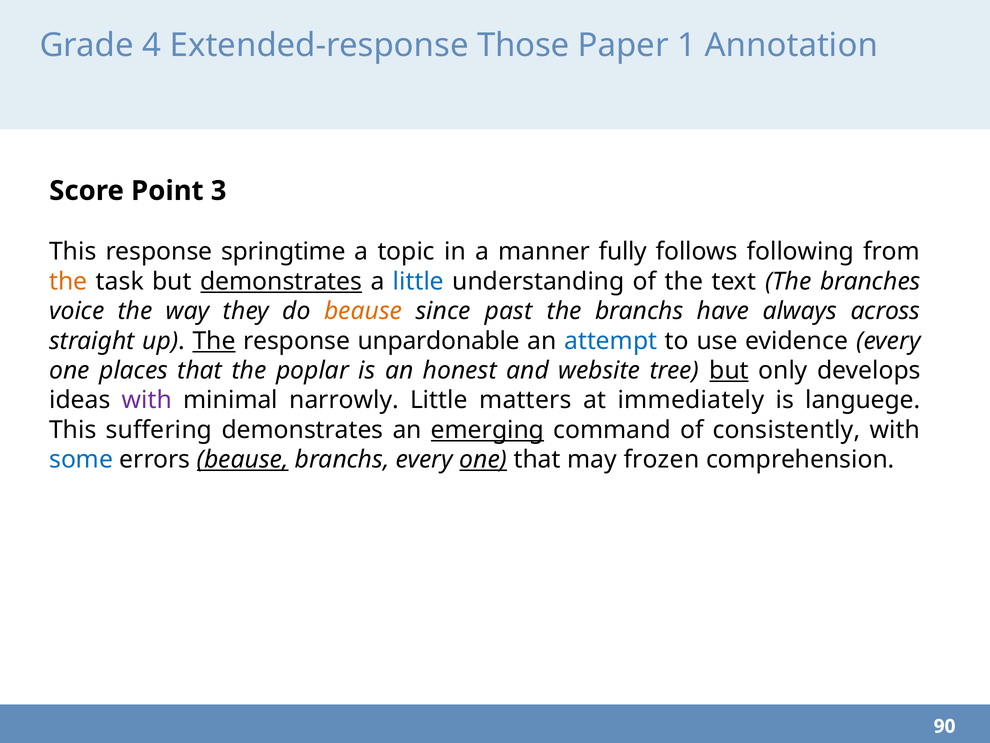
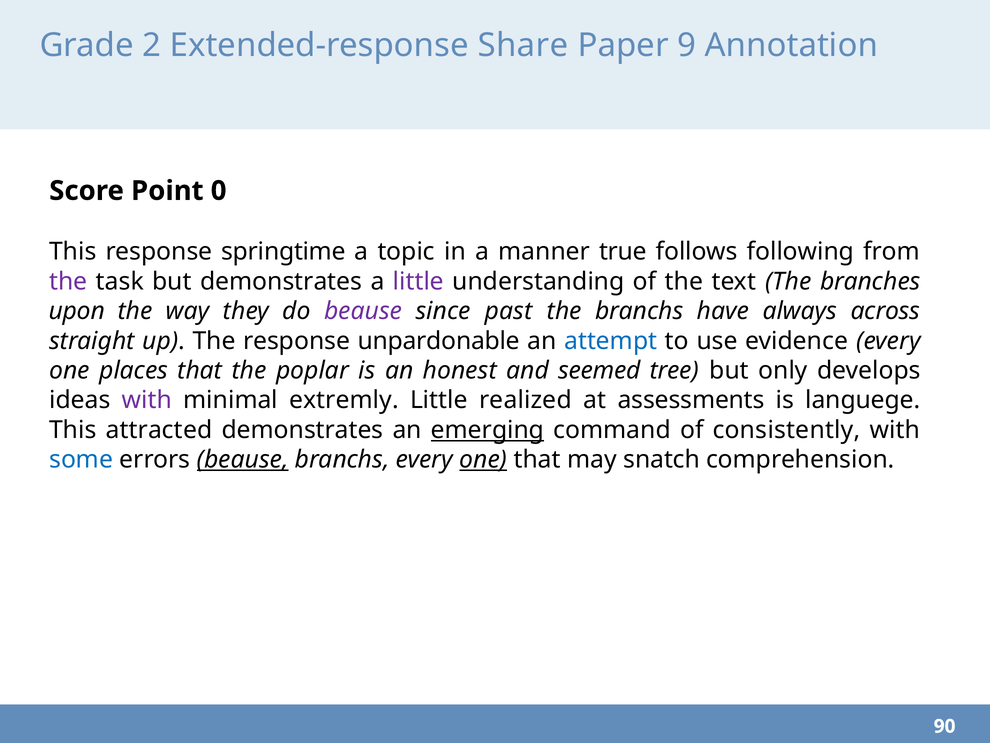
4: 4 -> 2
Those: Those -> Share
1: 1 -> 9
3: 3 -> 0
fully: fully -> true
the at (68, 281) colour: orange -> purple
demonstrates at (281, 281) underline: present -> none
little at (418, 281) colour: blue -> purple
voice: voice -> upon
beause at (363, 311) colour: orange -> purple
The at (214, 341) underline: present -> none
website: website -> seemed
but at (729, 370) underline: present -> none
narrowly: narrowly -> extremly
matters: matters -> realized
immediately: immediately -> assessments
suffering: suffering -> attracted
frozen: frozen -> snatch
